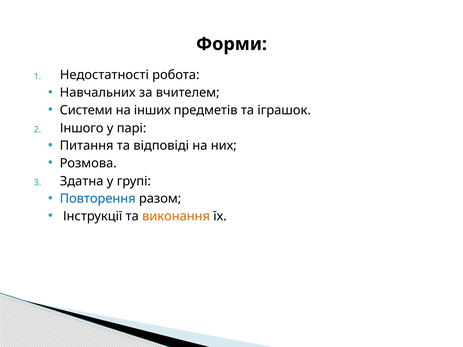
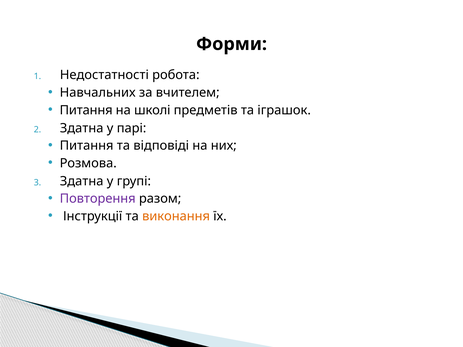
Системи at (86, 110): Системи -> Питання
інших: інших -> школі
Іншого at (82, 128): Іншого -> Здатна
Повторення colour: blue -> purple
